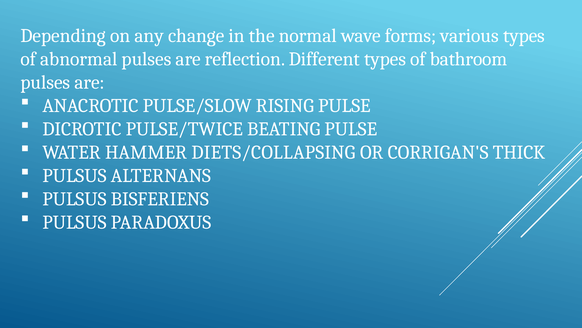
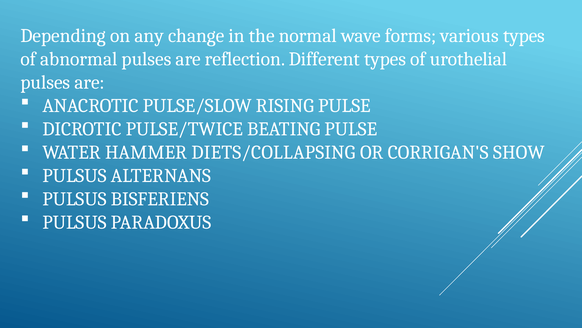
bathroom: bathroom -> urothelial
THICK: THICK -> SHOW
